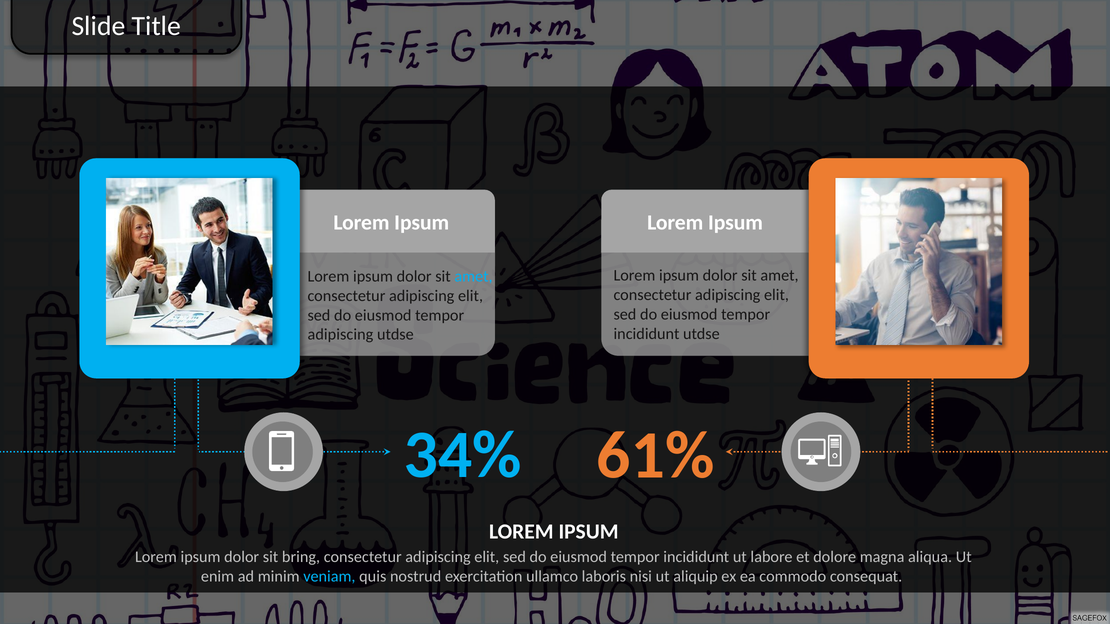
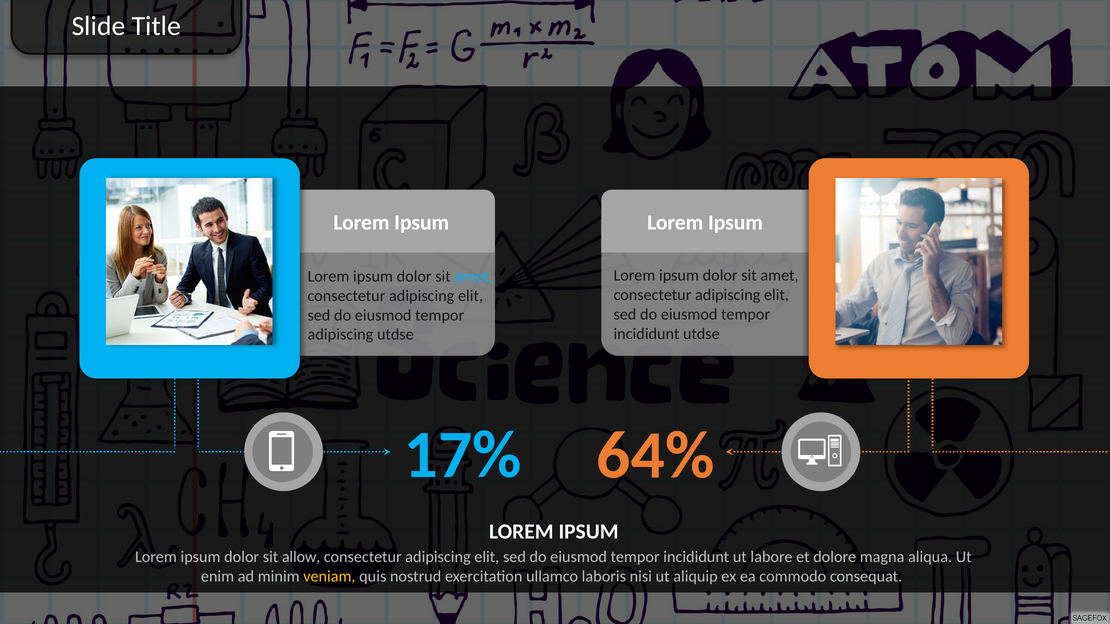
34%: 34% -> 17%
61%: 61% -> 64%
bring: bring -> allow
veniam colour: light blue -> yellow
